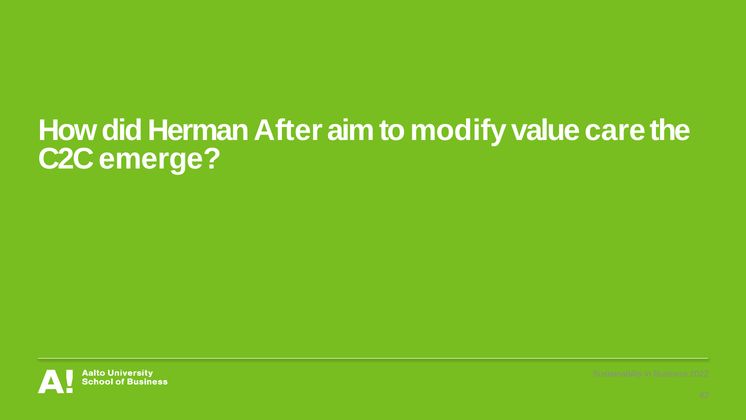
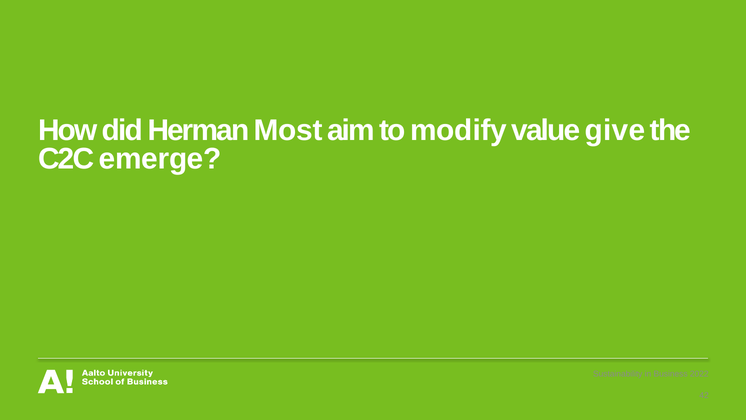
After: After -> Most
care: care -> give
